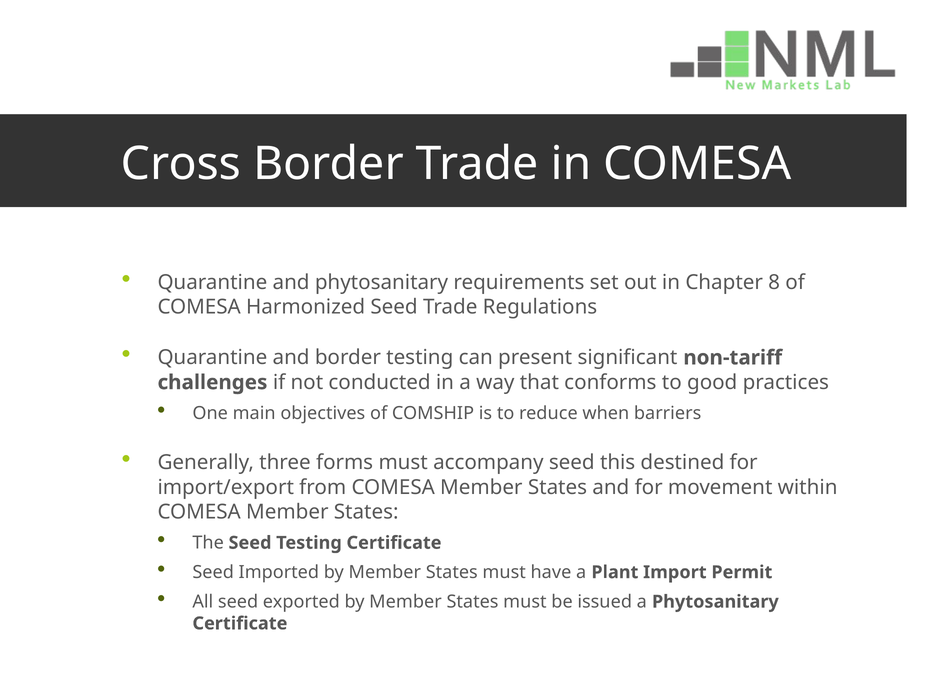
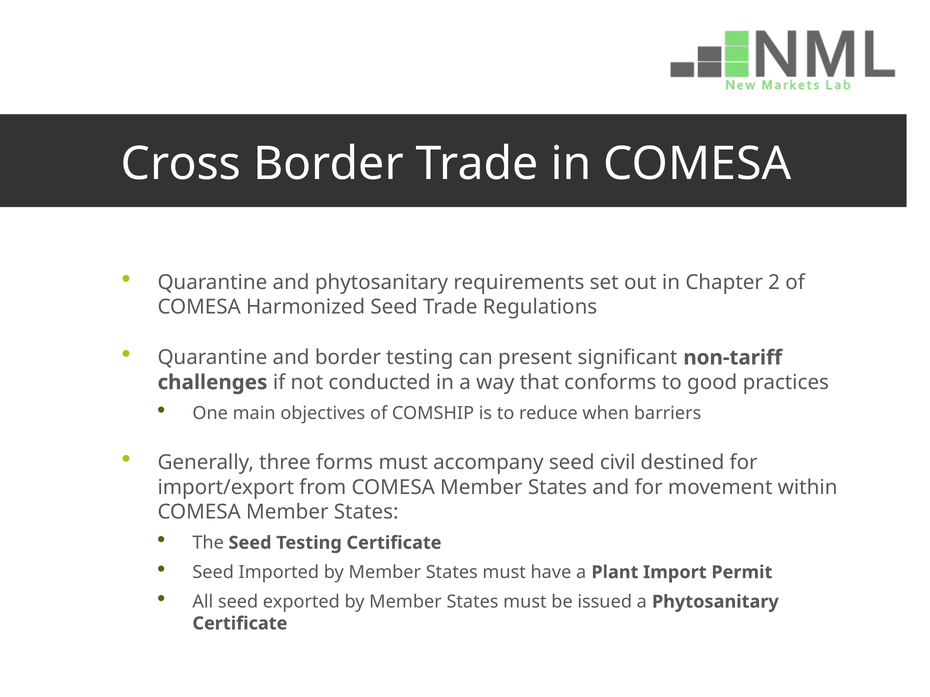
8: 8 -> 2
this: this -> civil
